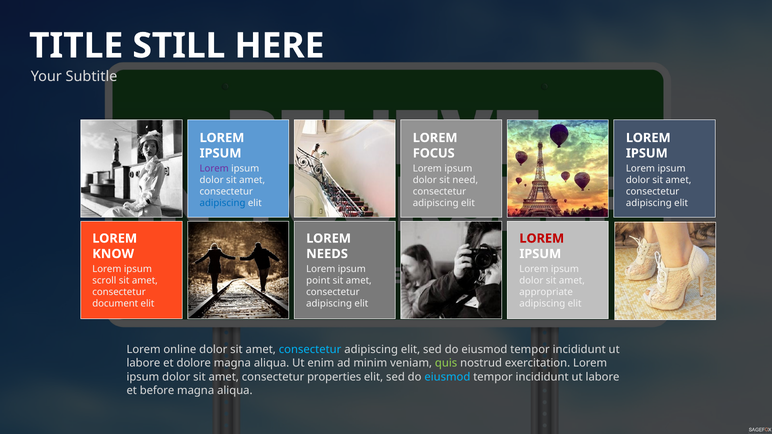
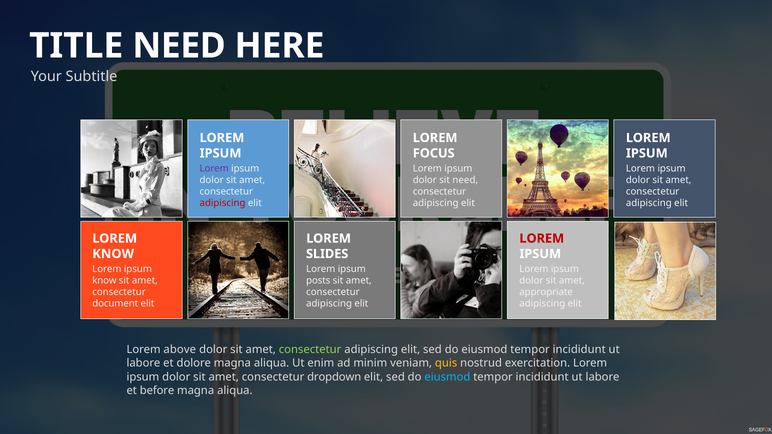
TITLE STILL: STILL -> NEED
adipiscing at (223, 203) colour: blue -> red
NEEDS: NEEDS -> SLIDES
scroll at (104, 281): scroll -> know
point: point -> posts
online: online -> above
consectetur at (310, 350) colour: light blue -> light green
quis colour: light green -> yellow
properties: properties -> dropdown
